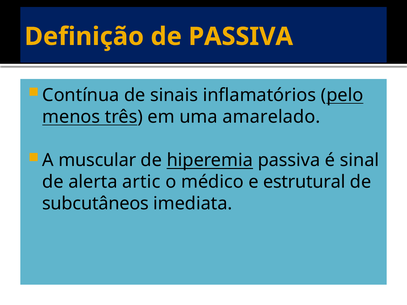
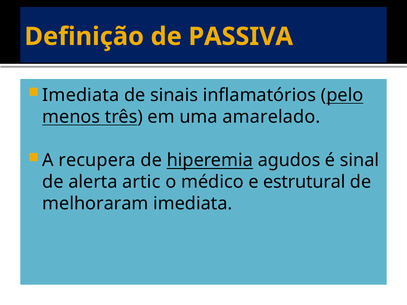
Contínua at (81, 95): Contínua -> Imediata
muscular: muscular -> recupera
hiperemia passiva: passiva -> agudos
subcutâneos: subcutâneos -> melhoraram
